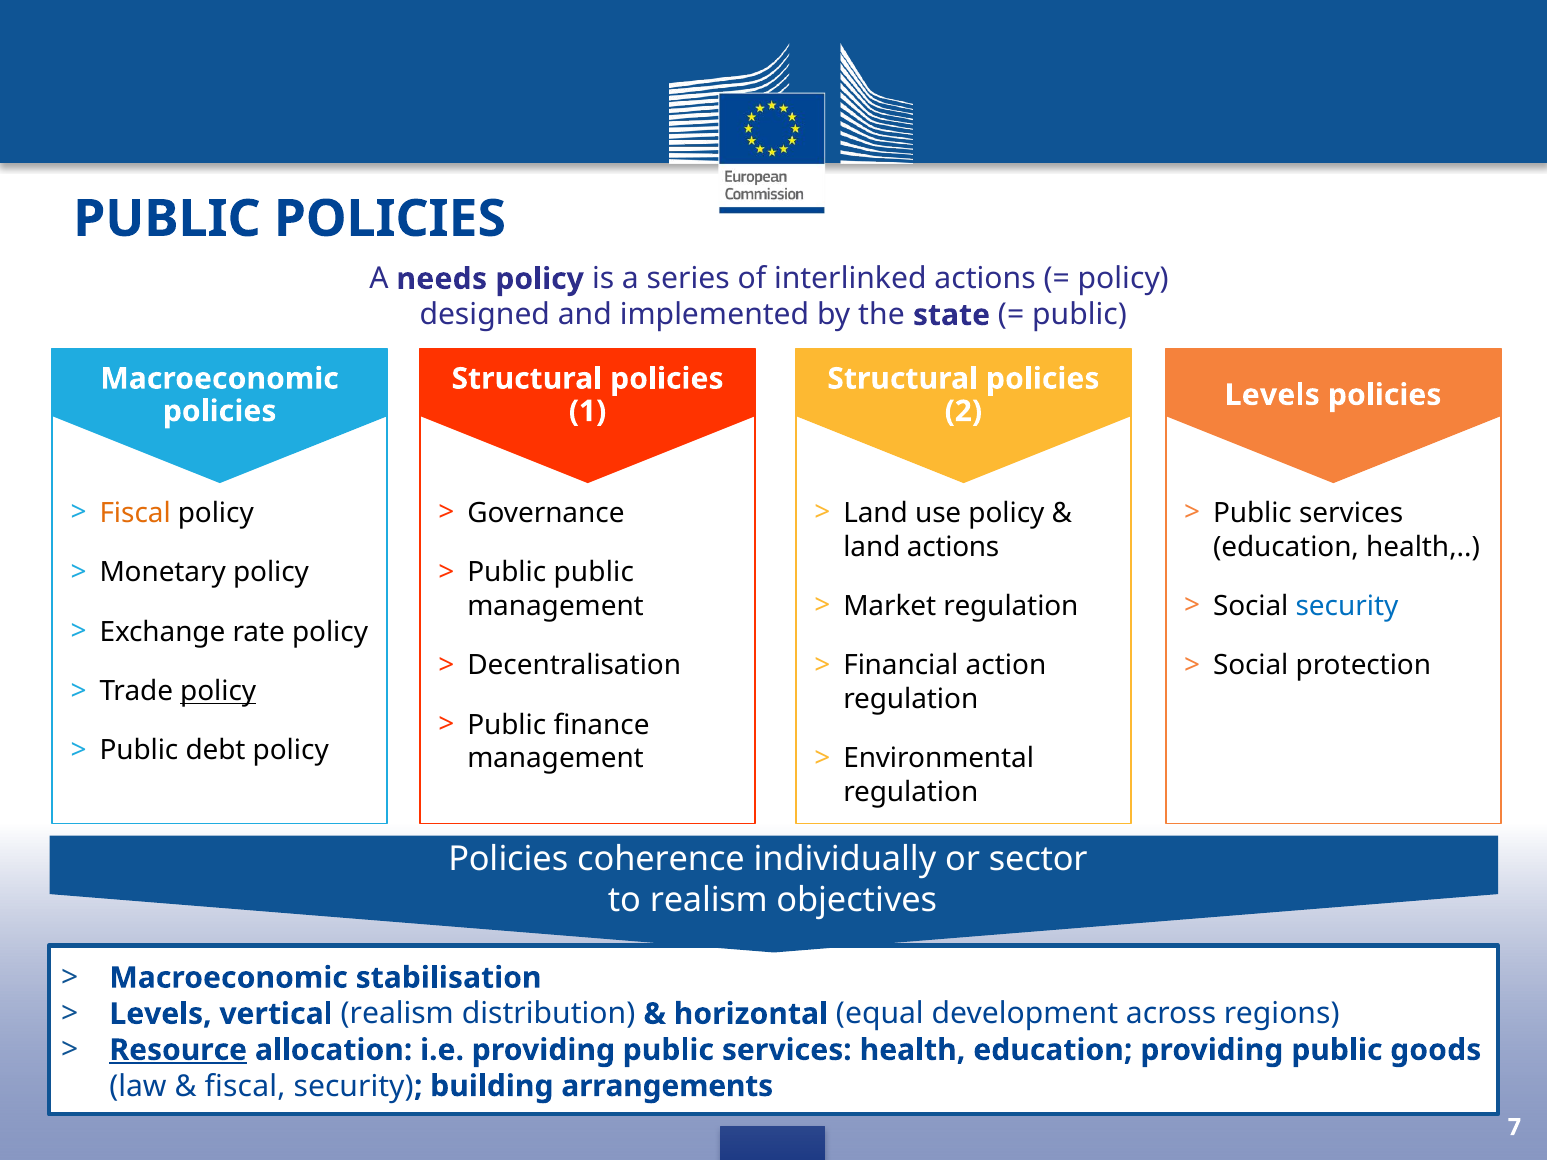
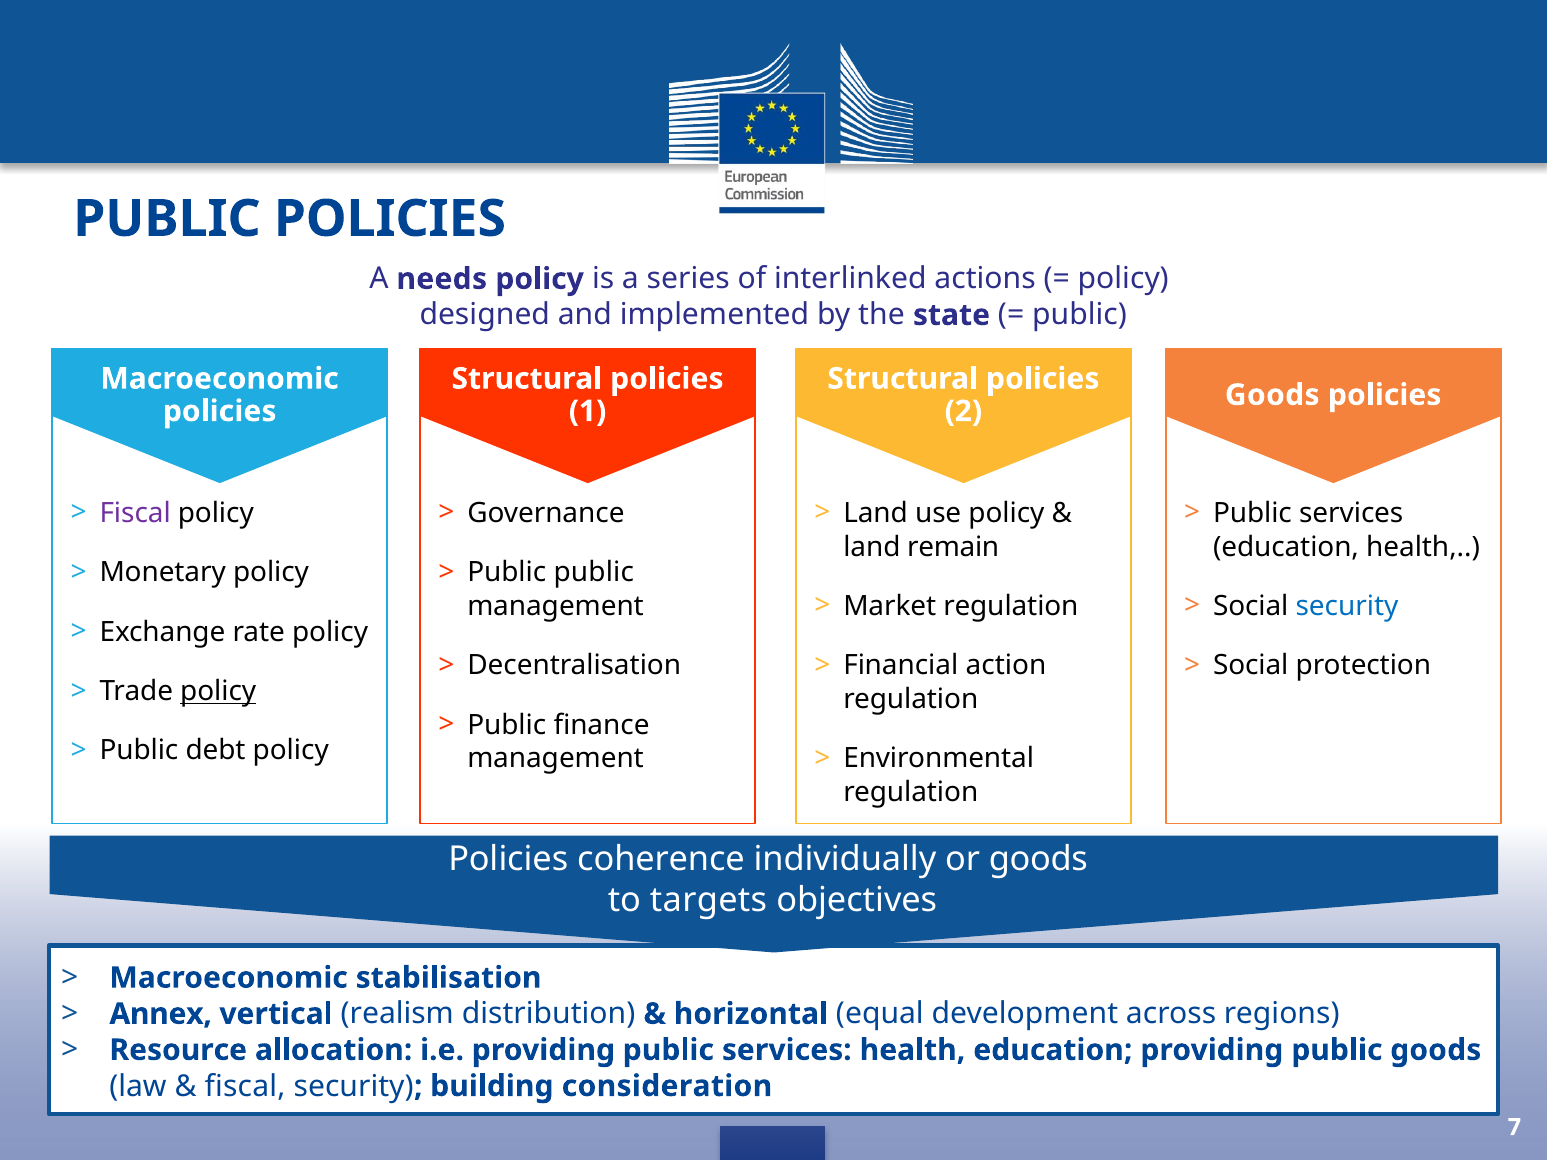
Levels at (1272, 395): Levels -> Goods
Fiscal at (135, 513) colour: orange -> purple
land actions: actions -> remain
or sector: sector -> goods
to realism: realism -> targets
Levels at (161, 1014): Levels -> Annex
Resource underline: present -> none
arrangements: arrangements -> consideration
